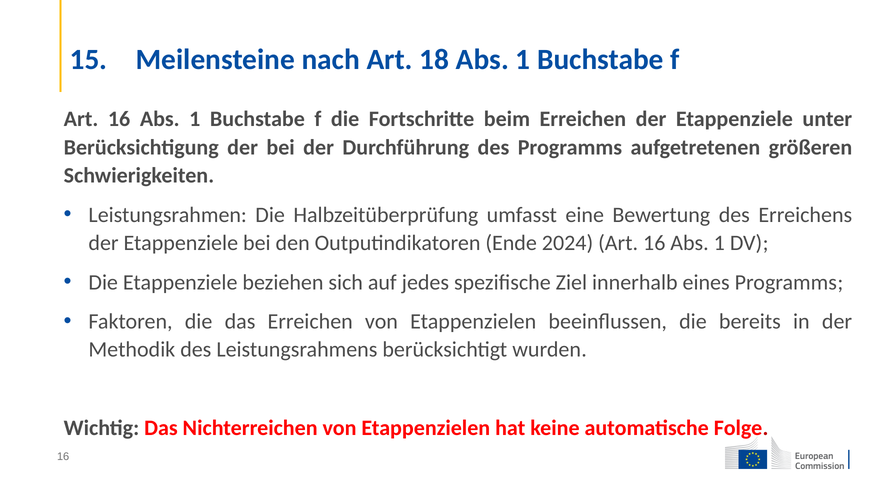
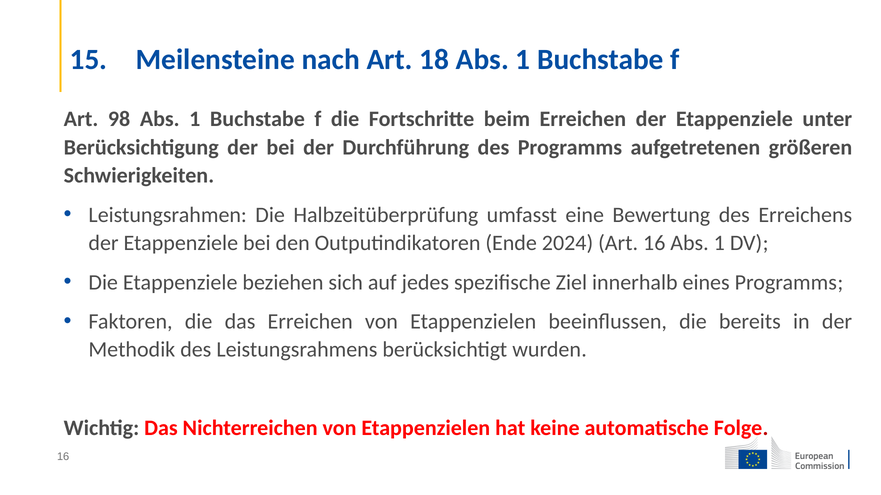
16 at (119, 119): 16 -> 98
